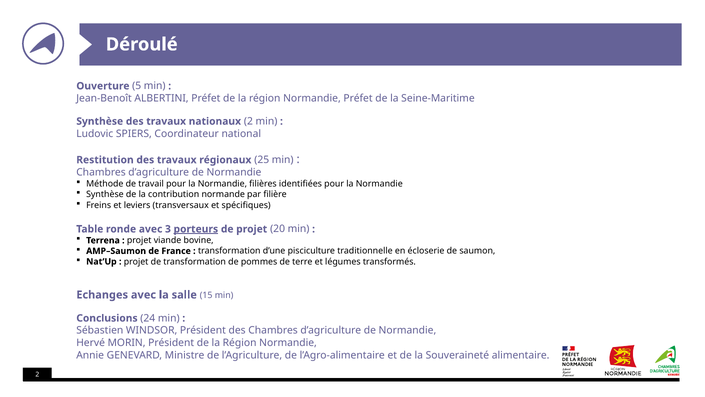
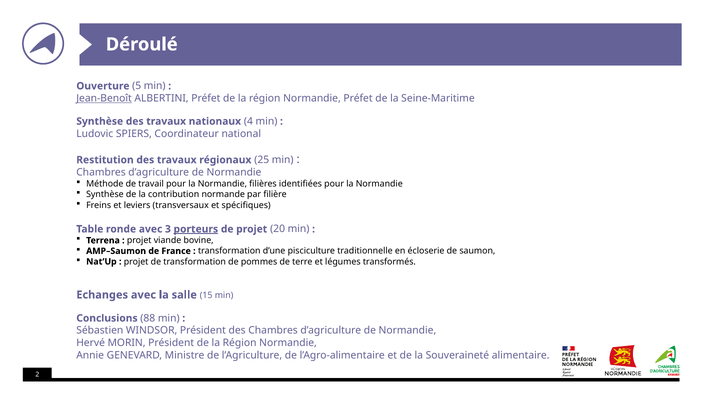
Jean-Benoît underline: none -> present
nationaux 2: 2 -> 4
24: 24 -> 88
